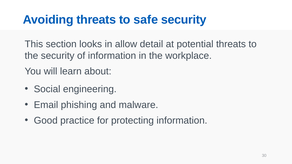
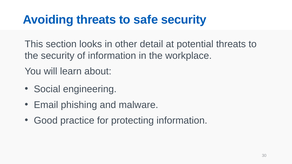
allow: allow -> other
